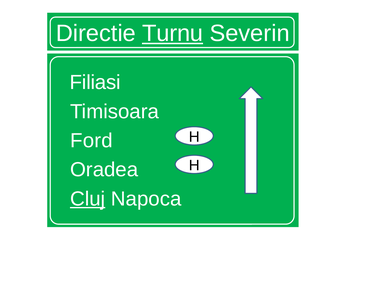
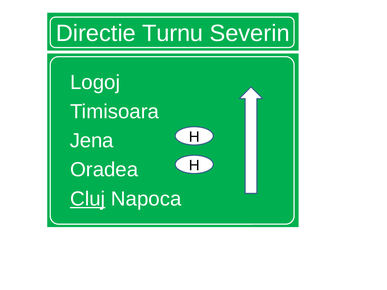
Turnu underline: present -> none
Filiasi: Filiasi -> Logoj
Ford: Ford -> Jena
